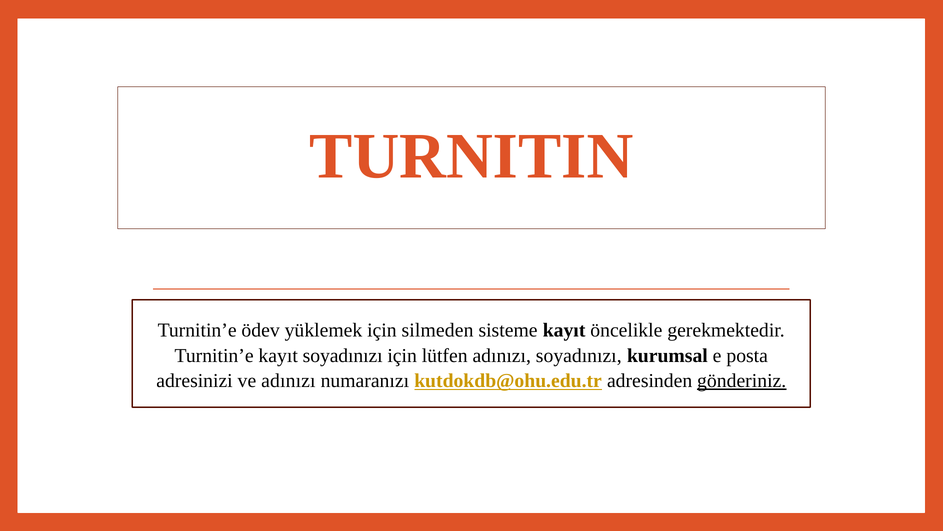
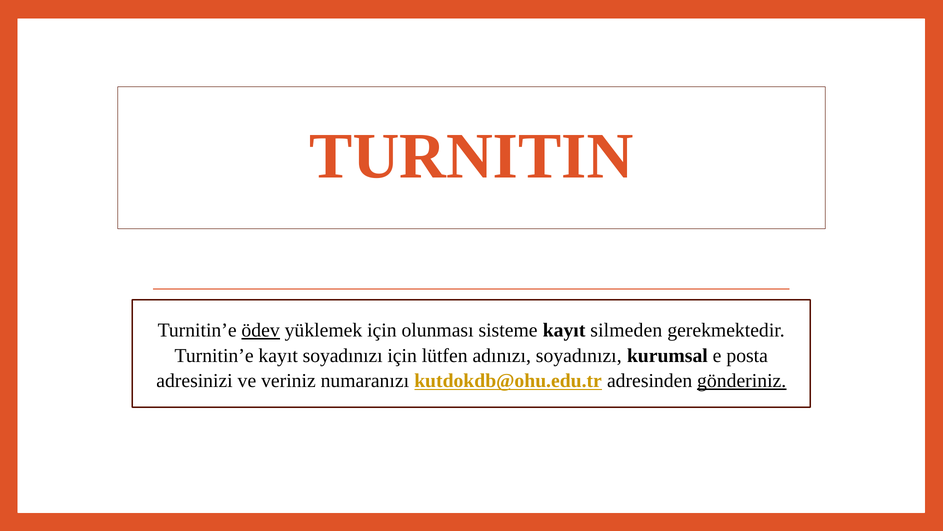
ödev underline: none -> present
silmeden: silmeden -> olunması
öncelikle: öncelikle -> silmeden
ve adınızı: adınızı -> veriniz
